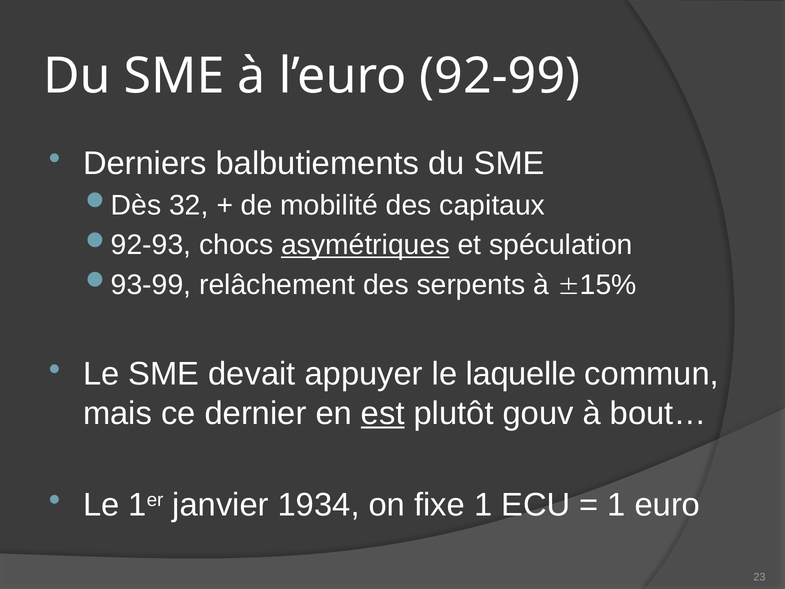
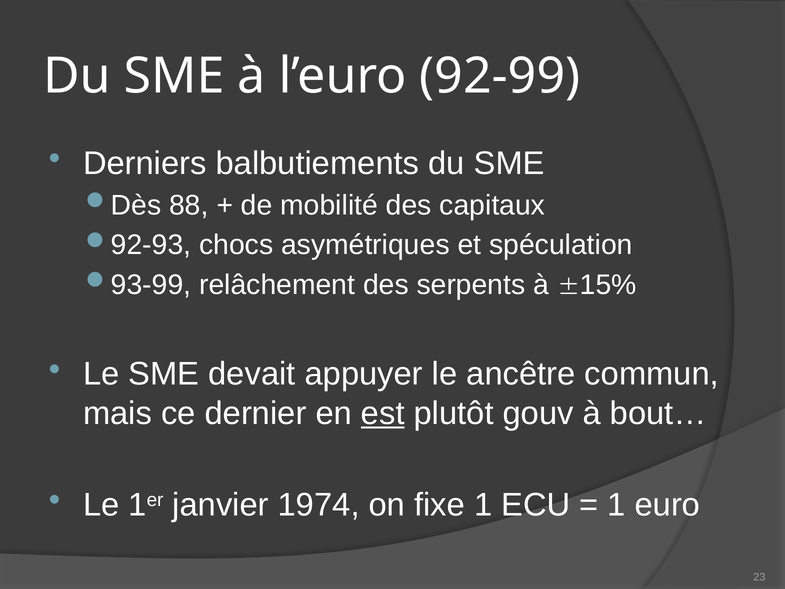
32: 32 -> 88
asymétriques underline: present -> none
laquelle: laquelle -> ancêtre
1934: 1934 -> 1974
